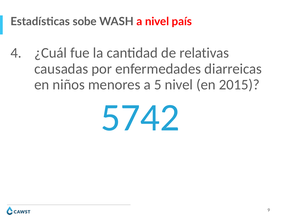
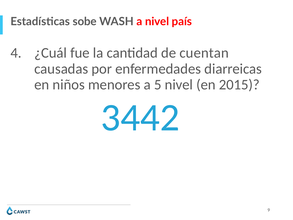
relativas: relativas -> cuentan
5742: 5742 -> 3442
